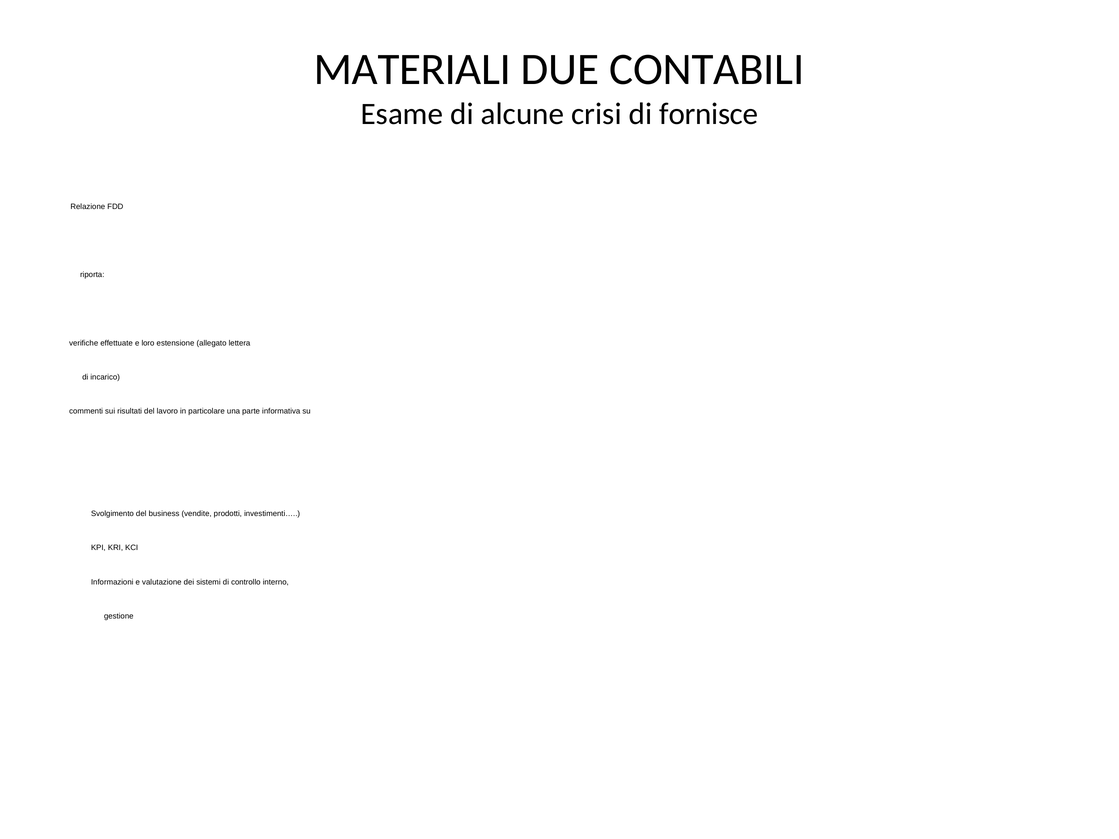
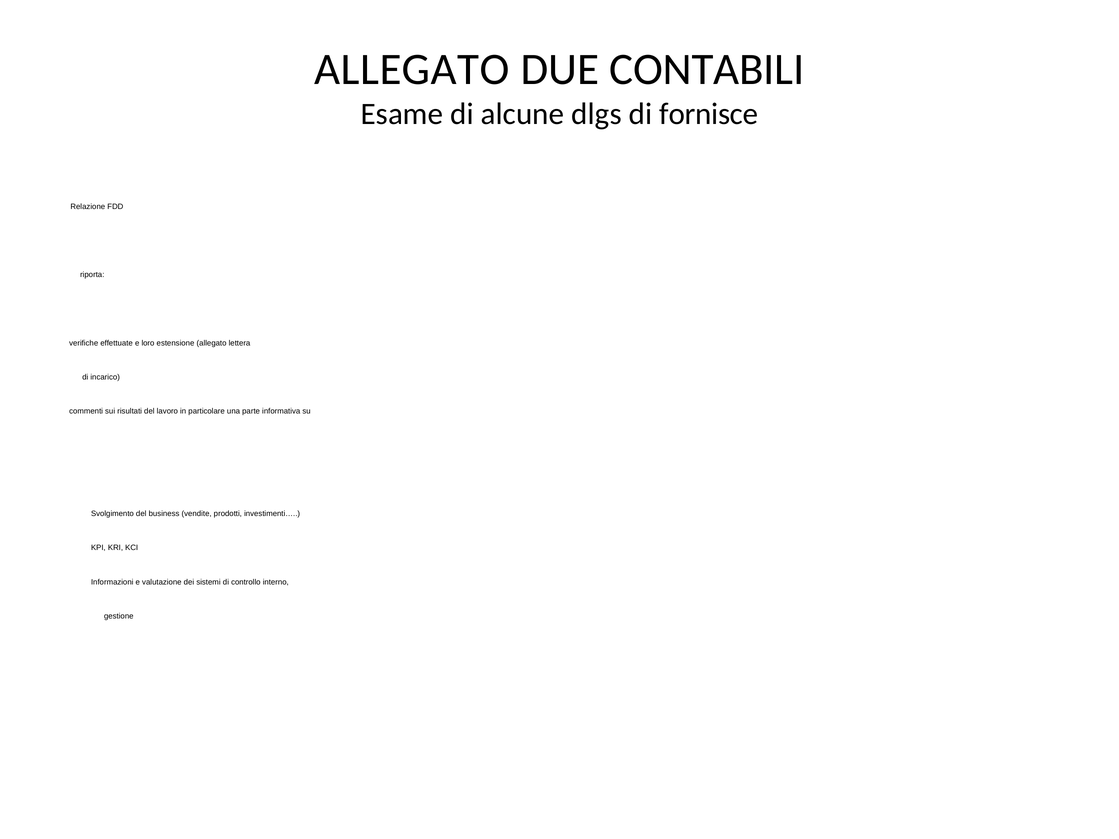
MATERIALI at (412, 69): MATERIALI -> ALLEGATO
crisi: crisi -> dlgs
